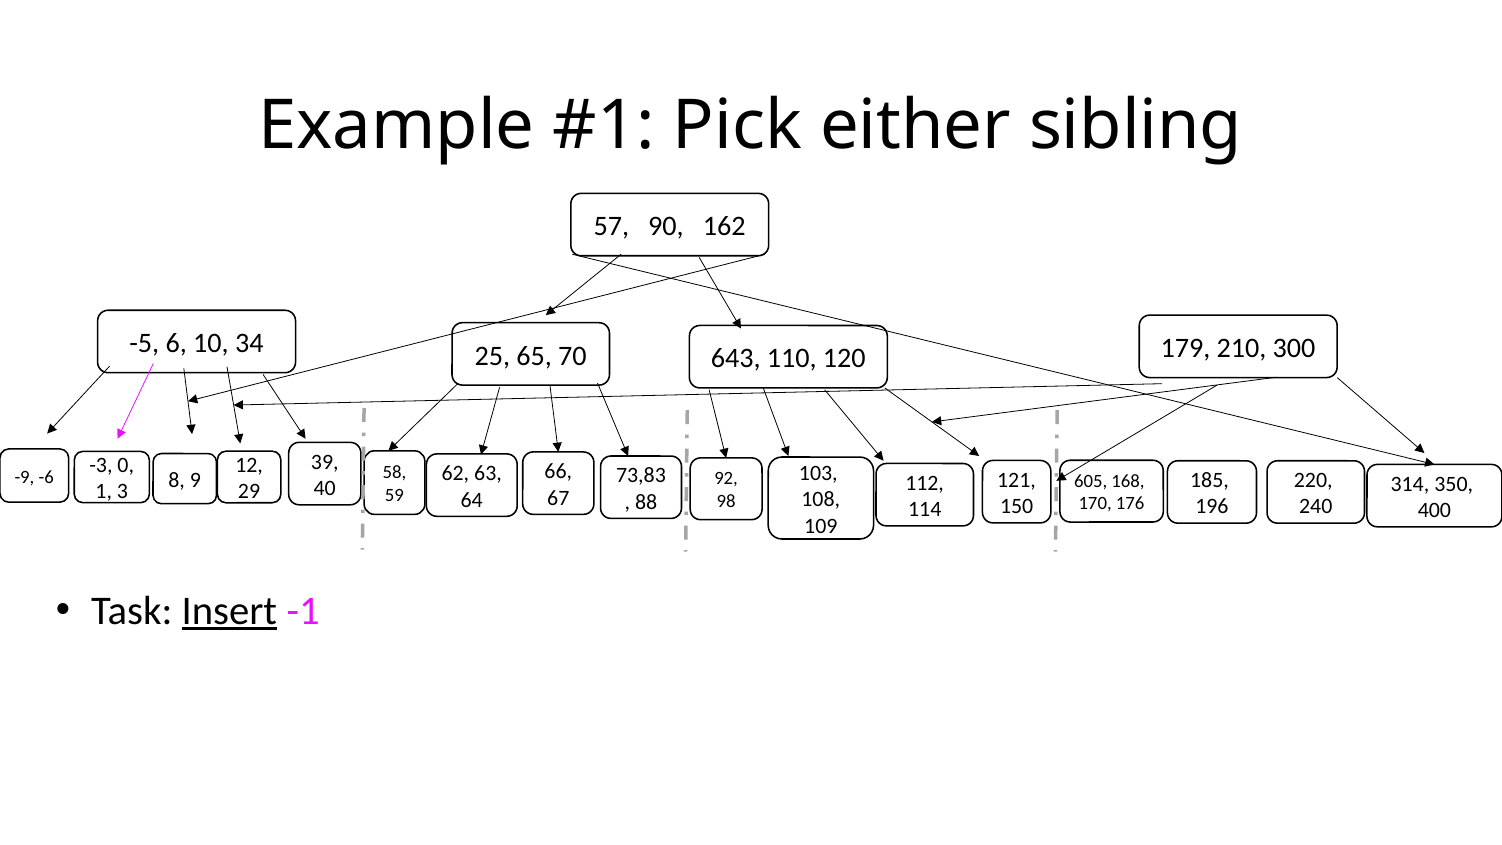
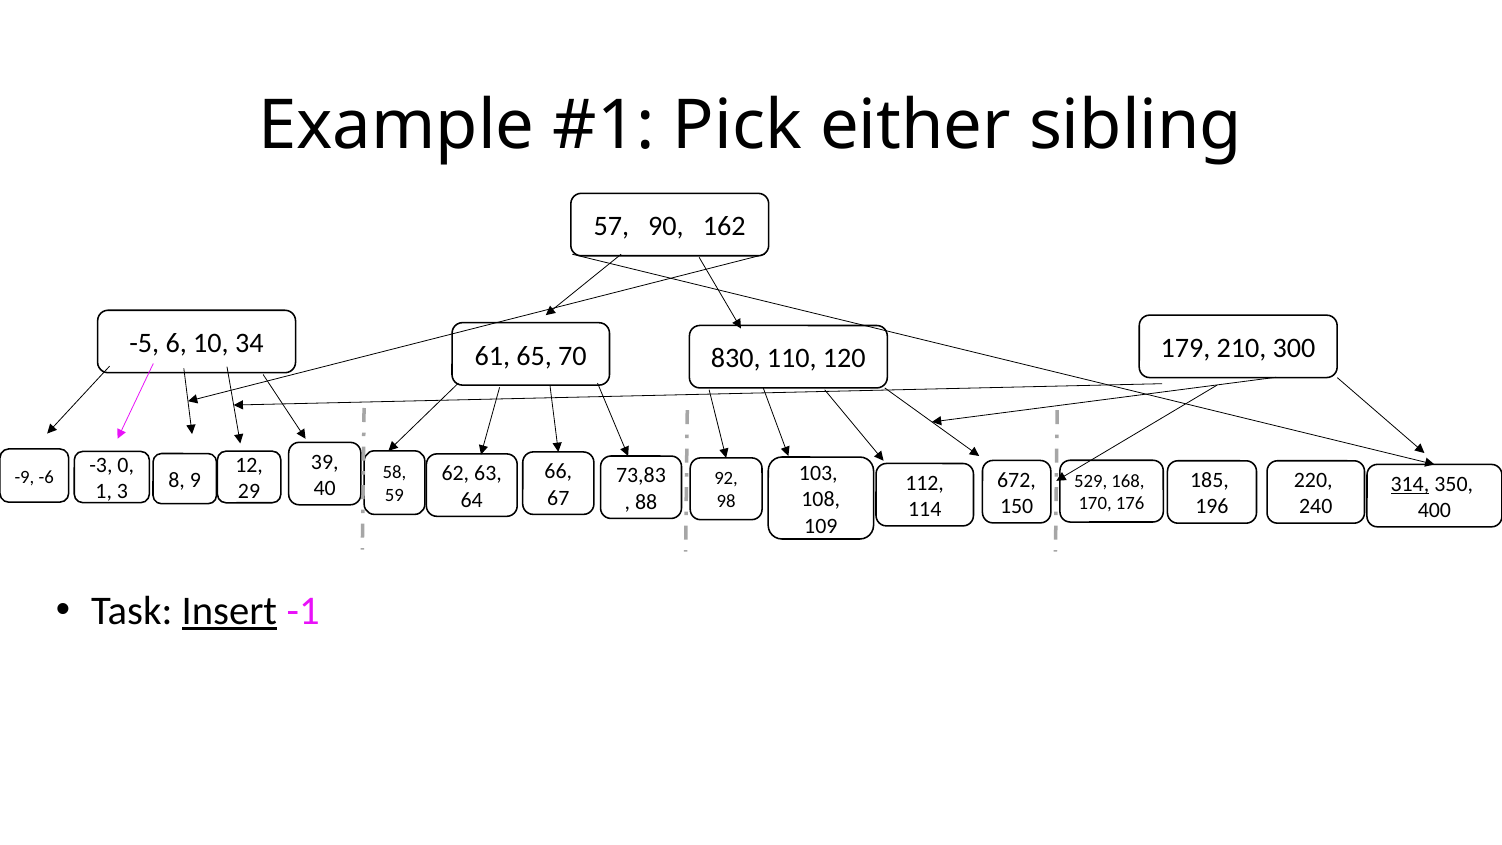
25: 25 -> 61
643: 643 -> 830
121: 121 -> 672
605: 605 -> 529
314 underline: none -> present
